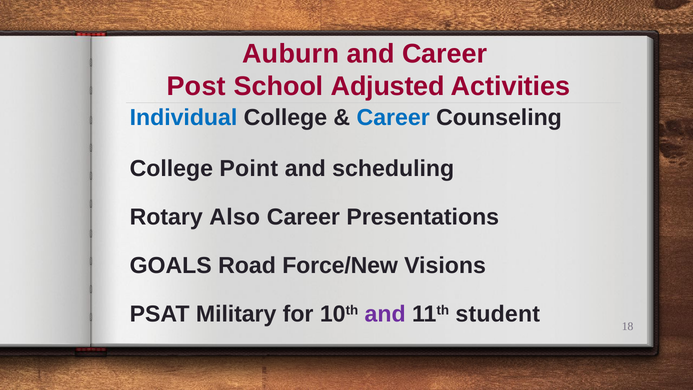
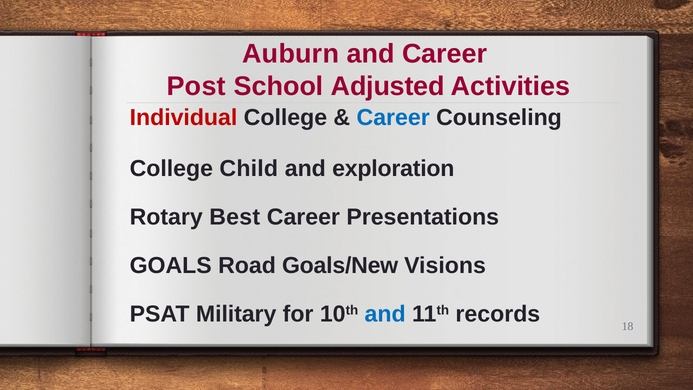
Individual colour: blue -> red
Point: Point -> Child
scheduling: scheduling -> exploration
Also: Also -> Best
Force/New: Force/New -> Goals/New
and at (385, 314) colour: purple -> blue
student: student -> records
